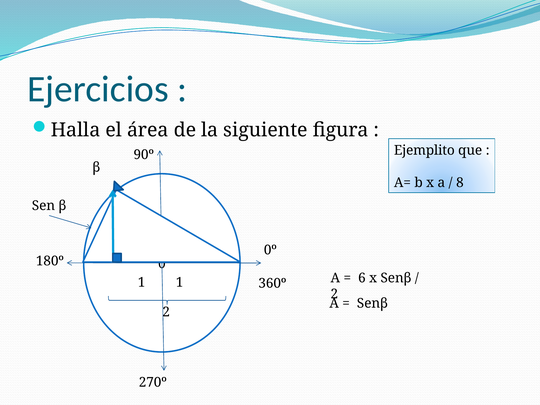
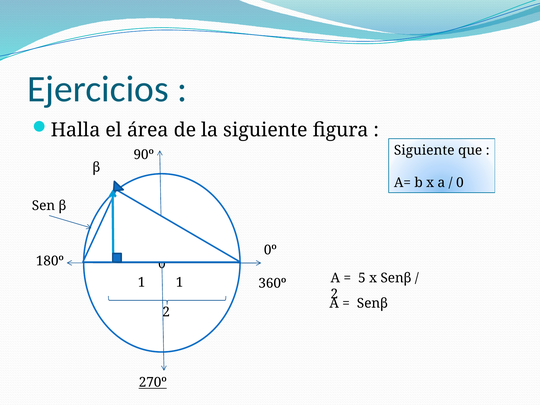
Ejemplito at (424, 150): Ejemplito -> Siguiente
8 at (460, 183): 8 -> 0
6: 6 -> 5
270º underline: none -> present
